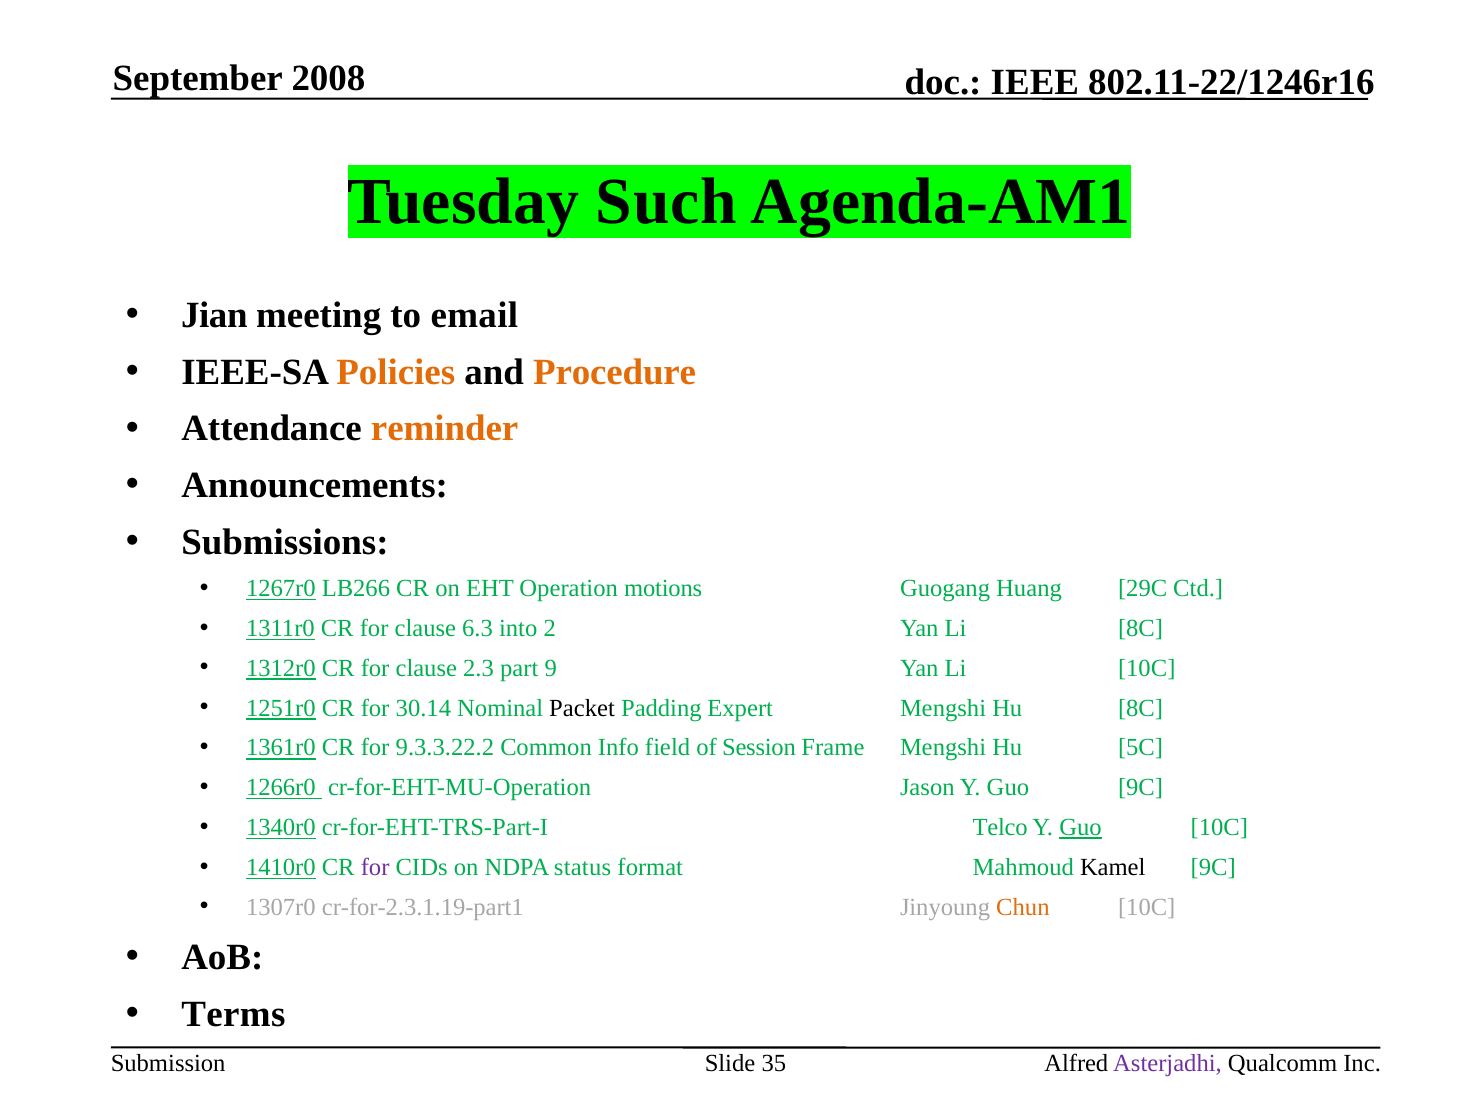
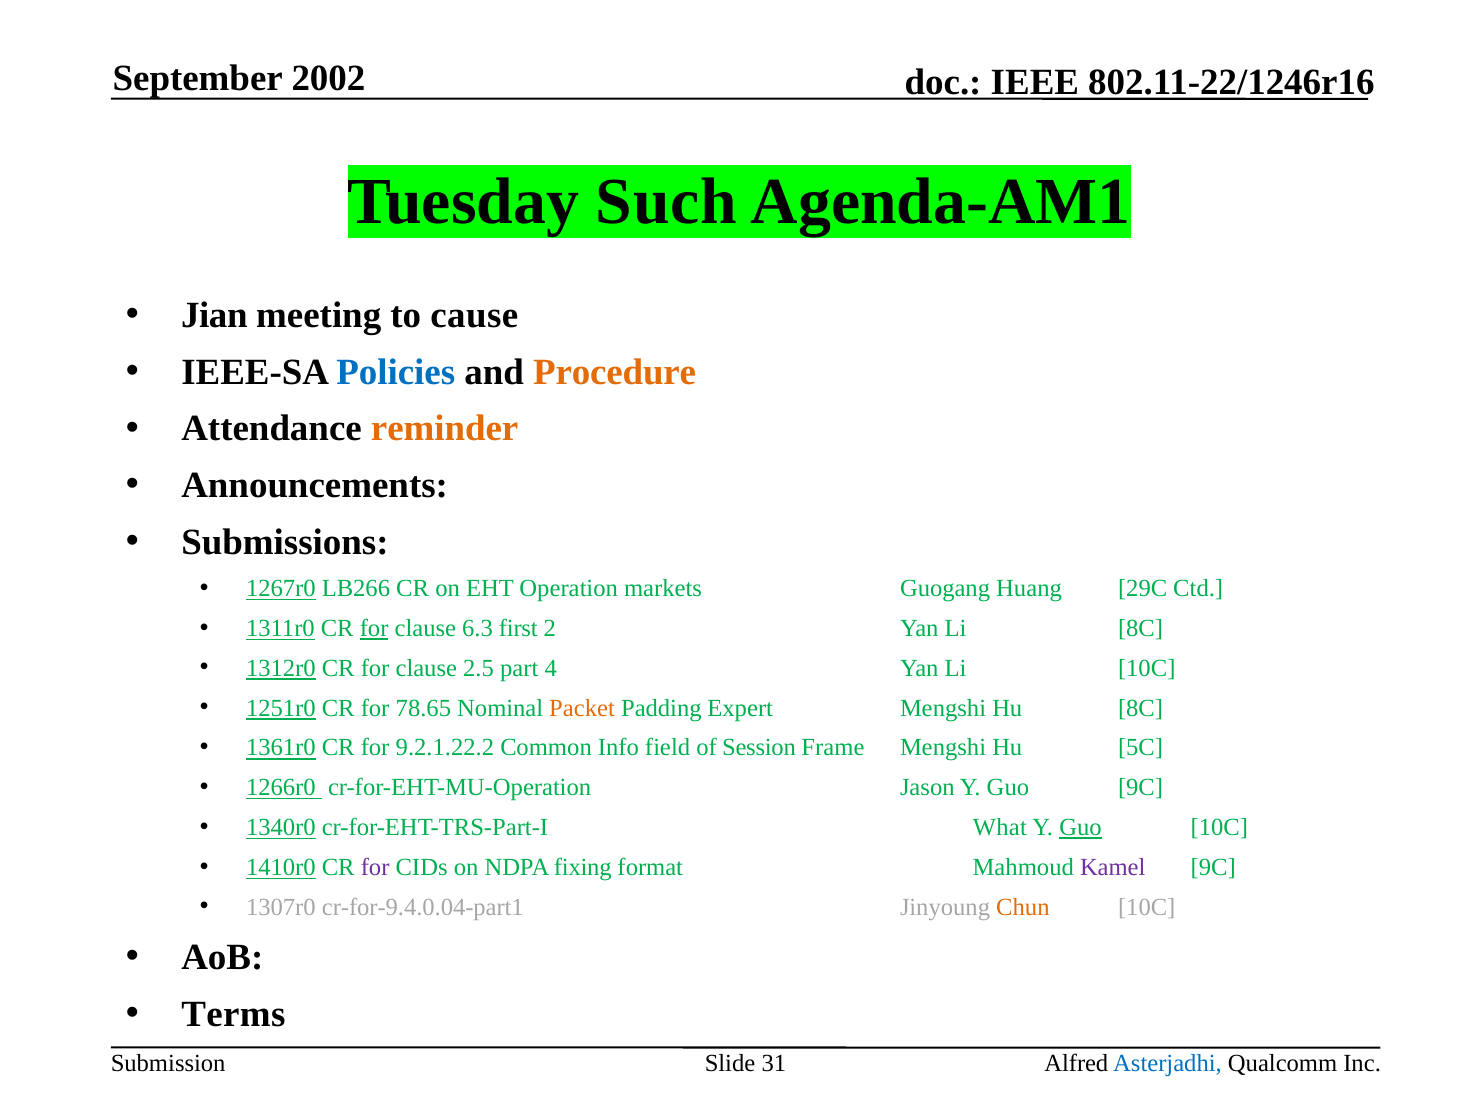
2008: 2008 -> 2002
email: email -> cause
Policies colour: orange -> blue
motions: motions -> markets
for at (374, 628) underline: none -> present
into: into -> first
2.3: 2.3 -> 2.5
9: 9 -> 4
30.14: 30.14 -> 78.65
Packet colour: black -> orange
9.3.3.22.2: 9.3.3.22.2 -> 9.2.1.22.2
Telco: Telco -> What
status: status -> fixing
Kamel colour: black -> purple
cr-for-2.3.1.19-part1: cr-for-2.3.1.19-part1 -> cr-for-9.4.0.04-part1
35: 35 -> 31
Asterjadhi colour: purple -> blue
